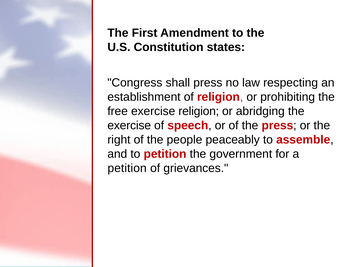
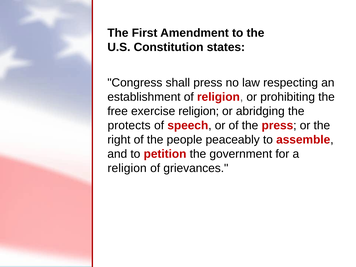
exercise at (129, 125): exercise -> protects
petition at (127, 168): petition -> religion
